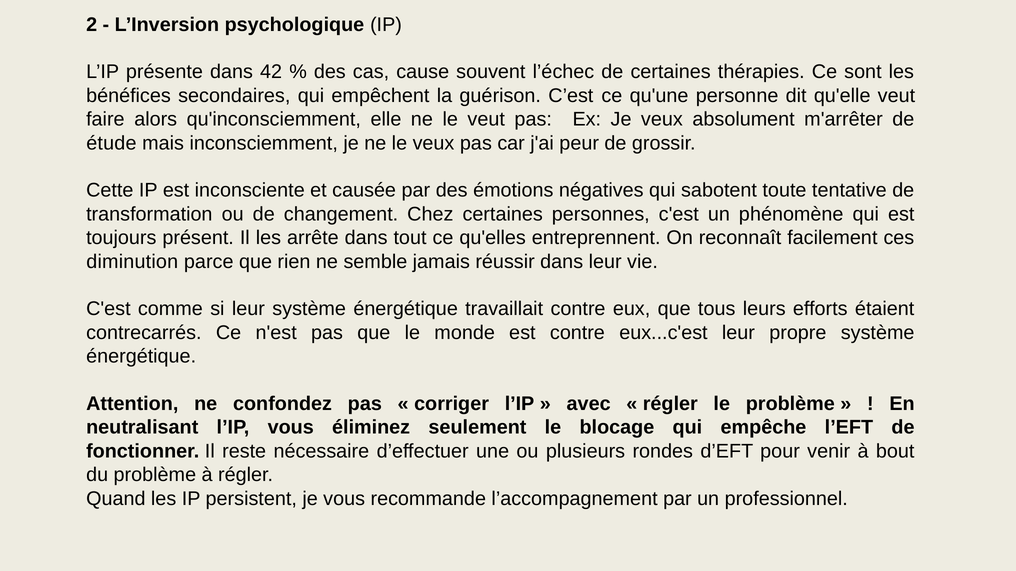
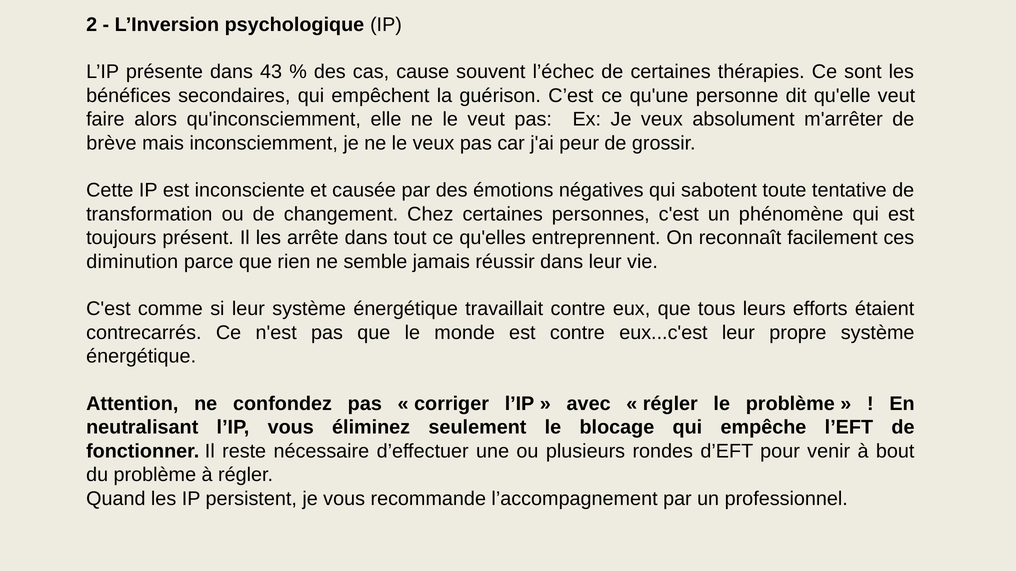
42: 42 -> 43
étude: étude -> brève
